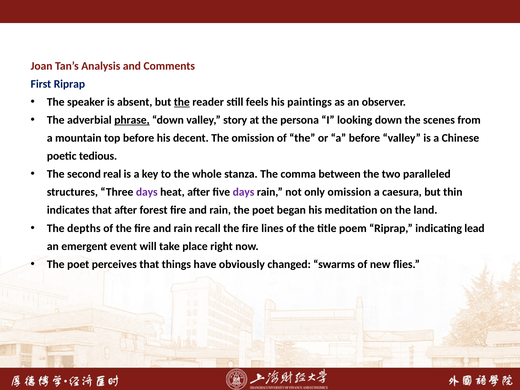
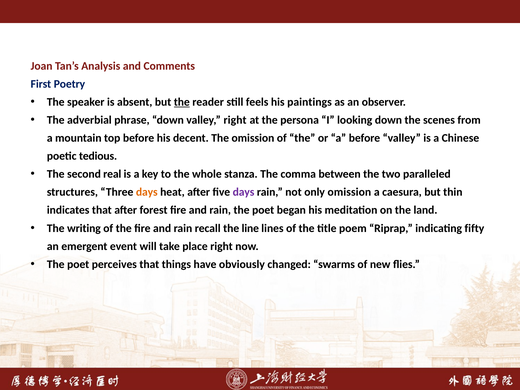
First Riprap: Riprap -> Poetry
phrase underline: present -> none
valley story: story -> right
days at (147, 192) colour: purple -> orange
depths: depths -> writing
recall the fire: fire -> line
lead: lead -> fifty
